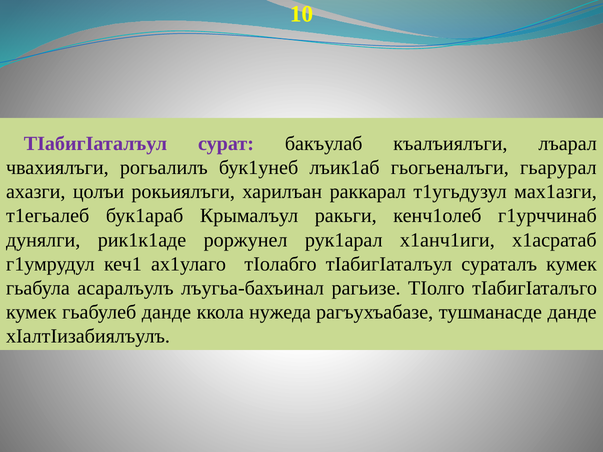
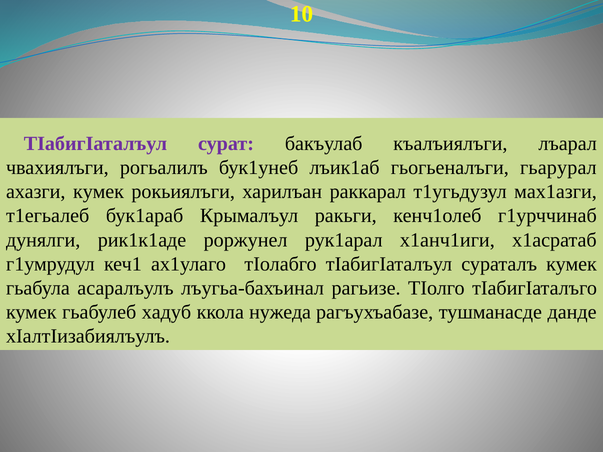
ахазги цолъи: цолъи -> кумек
гьабулеб данде: данде -> хадуб
